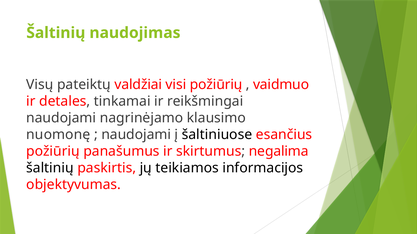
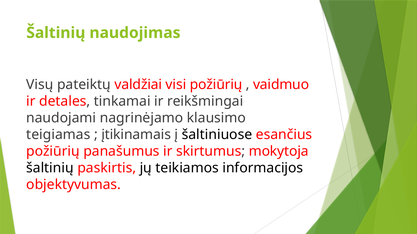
nuomonę: nuomonę -> teigiamas
naudojami at (136, 135): naudojami -> įtikinamais
negalima: negalima -> mokytoja
